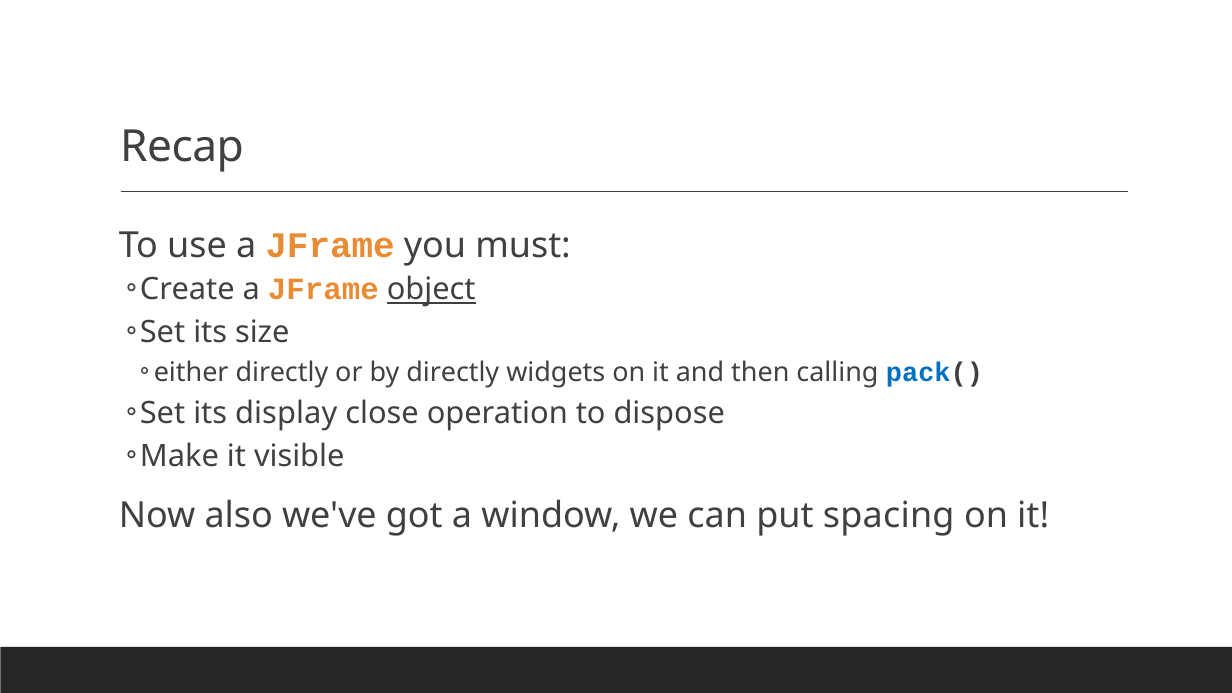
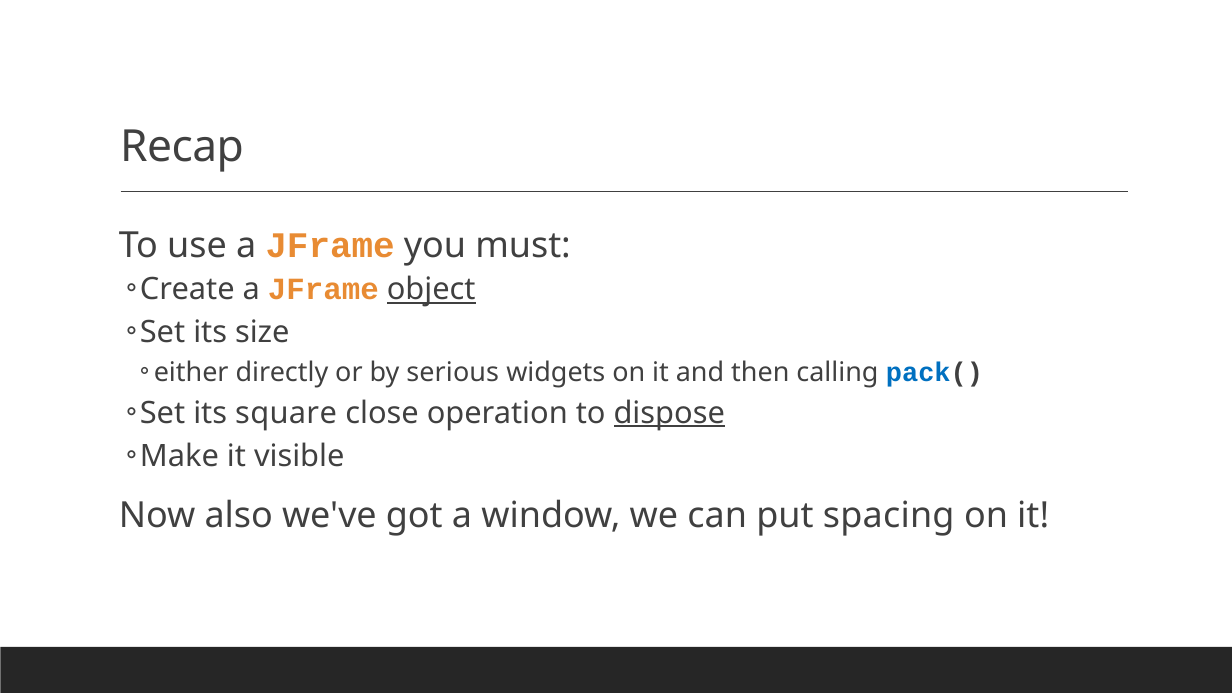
by directly: directly -> serious
display: display -> square
dispose underline: none -> present
